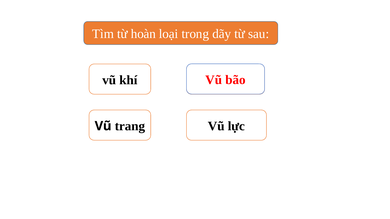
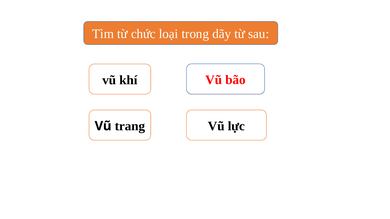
hoàn: hoàn -> chức
